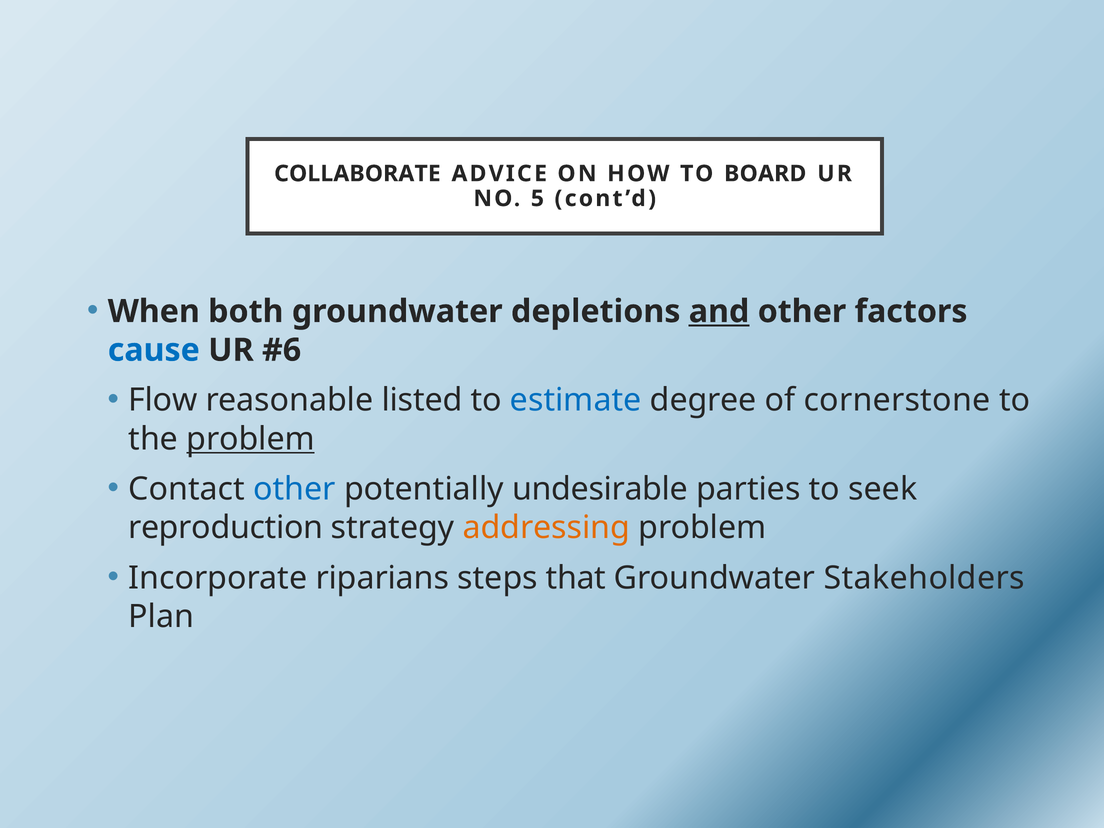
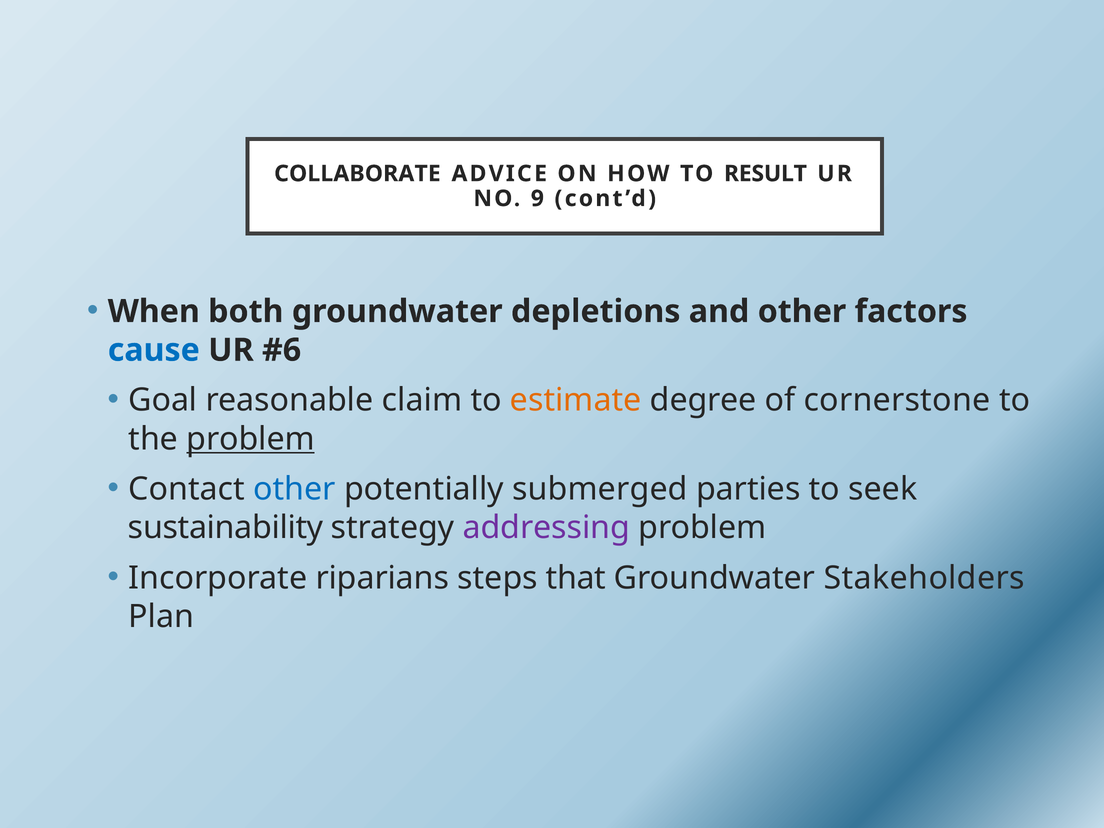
BOARD: BOARD -> RESULT
5: 5 -> 9
and underline: present -> none
Flow: Flow -> Goal
listed: listed -> claim
estimate colour: blue -> orange
undesirable: undesirable -> submerged
reproduction: reproduction -> sustainability
addressing colour: orange -> purple
